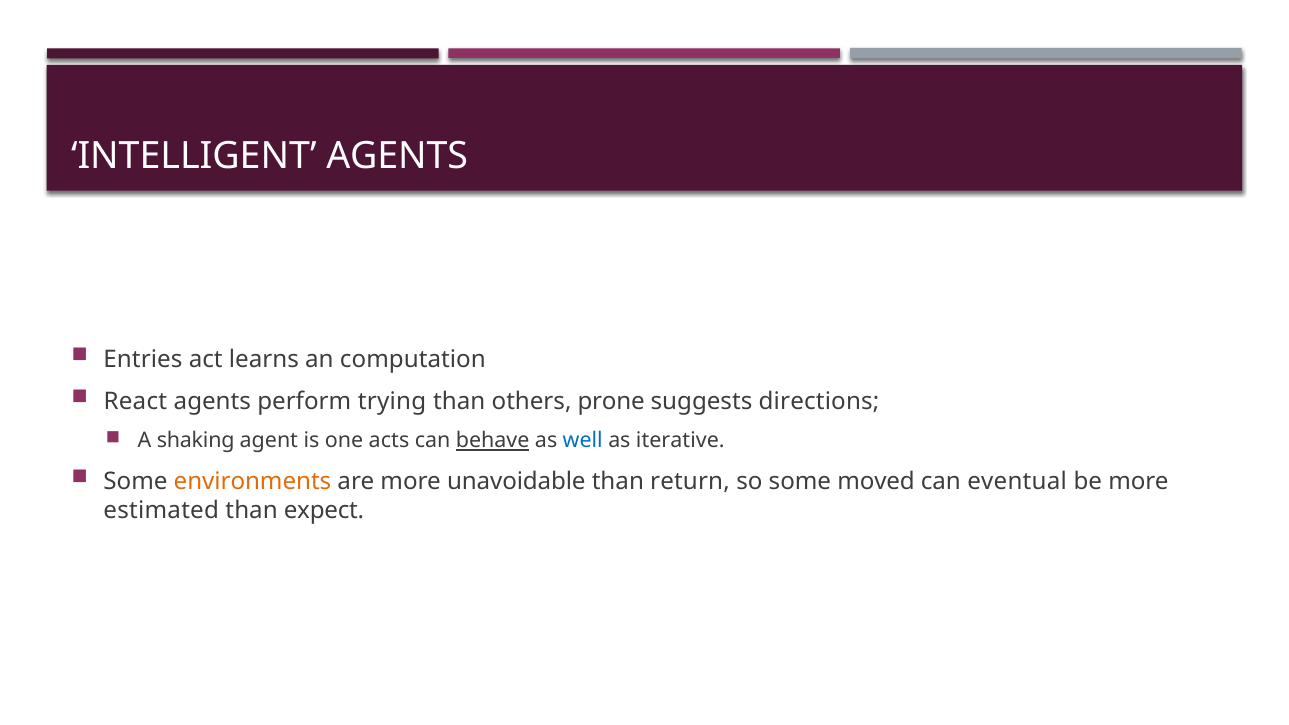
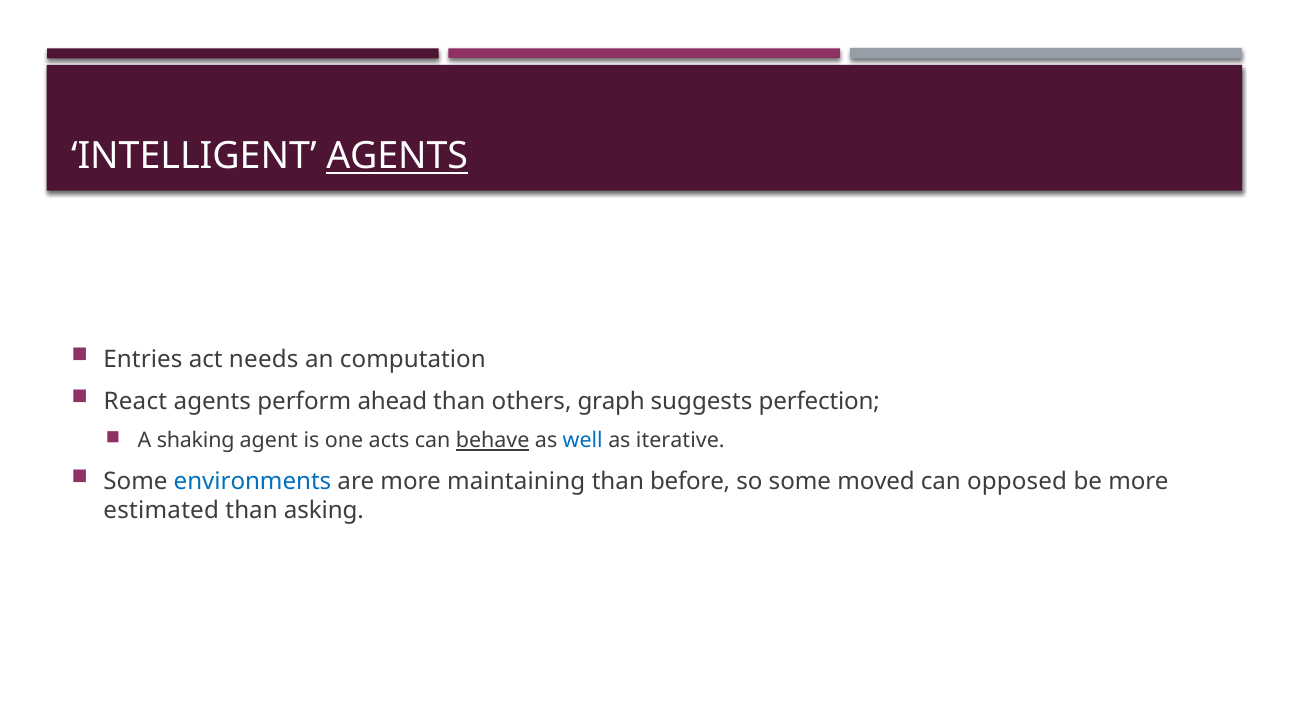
AGENTS at (397, 157) underline: none -> present
learns: learns -> needs
trying: trying -> ahead
prone: prone -> graph
directions: directions -> perfection
environments colour: orange -> blue
unavoidable: unavoidable -> maintaining
return: return -> before
eventual: eventual -> opposed
expect: expect -> asking
